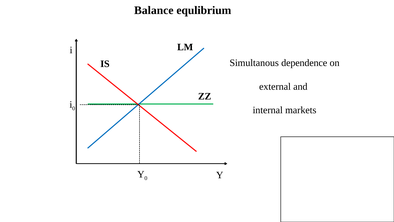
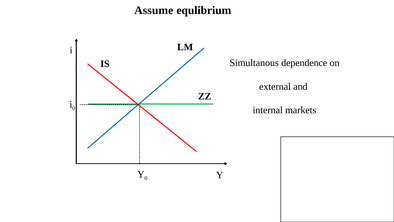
Balance: Balance -> Assume
